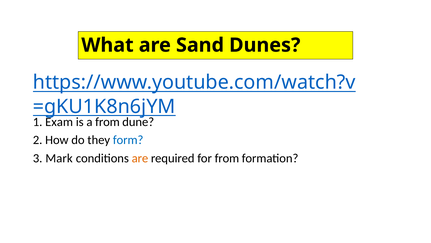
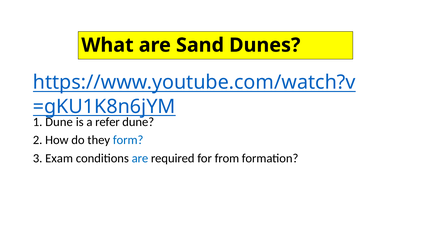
1 Exam: Exam -> Dune
a from: from -> refer
Mark: Mark -> Exam
are at (140, 158) colour: orange -> blue
